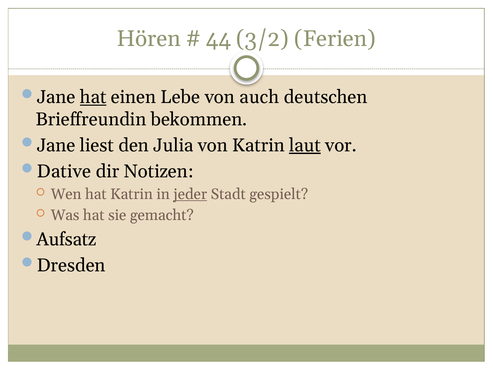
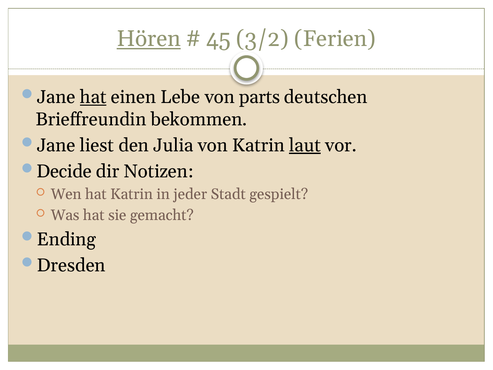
Hören underline: none -> present
44: 44 -> 45
auch: auch -> parts
Dative: Dative -> Decide
jeder underline: present -> none
Aufsatz: Aufsatz -> Ending
